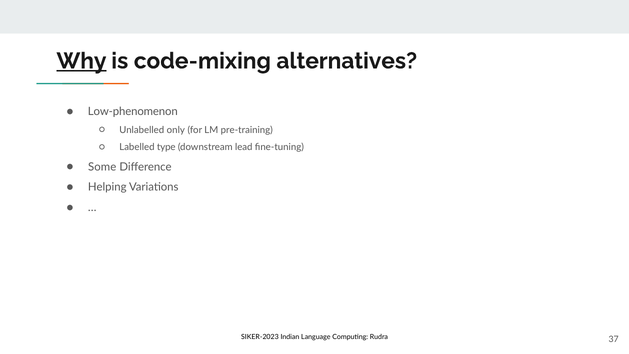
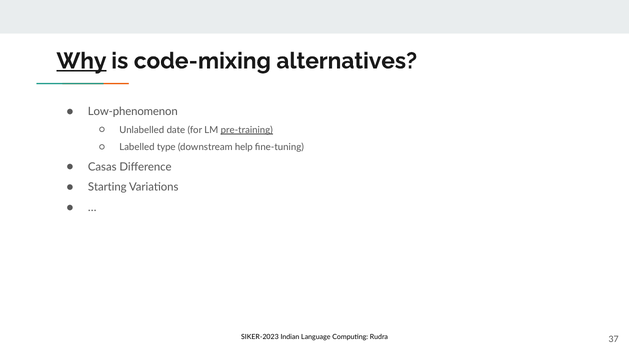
only: only -> date
pre-training underline: none -> present
lead: lead -> help
Some: Some -> Casas
Helping: Helping -> Starting
